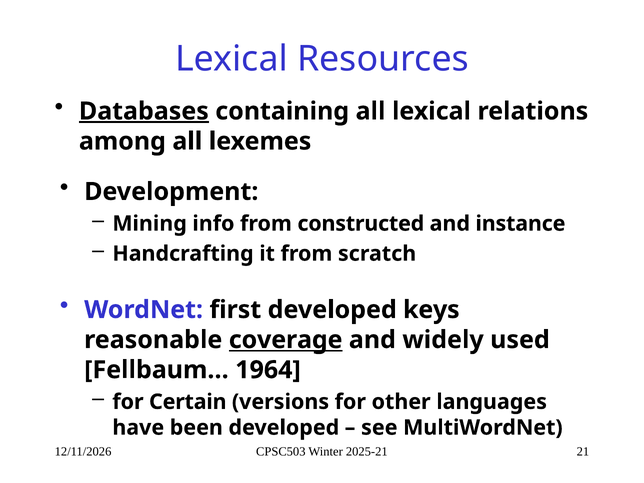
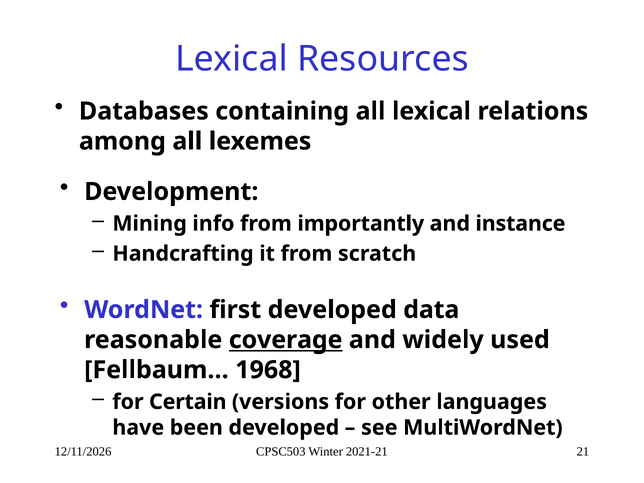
Databases underline: present -> none
constructed: constructed -> importantly
keys: keys -> data
1964: 1964 -> 1968
2025-21: 2025-21 -> 2021-21
